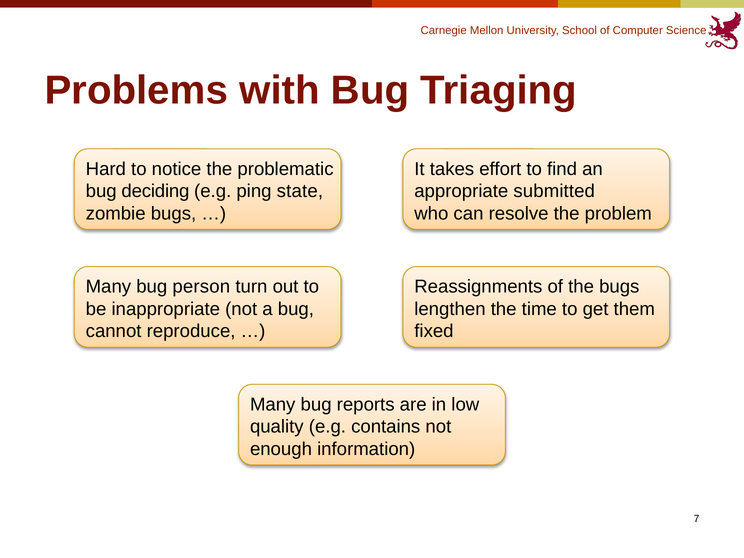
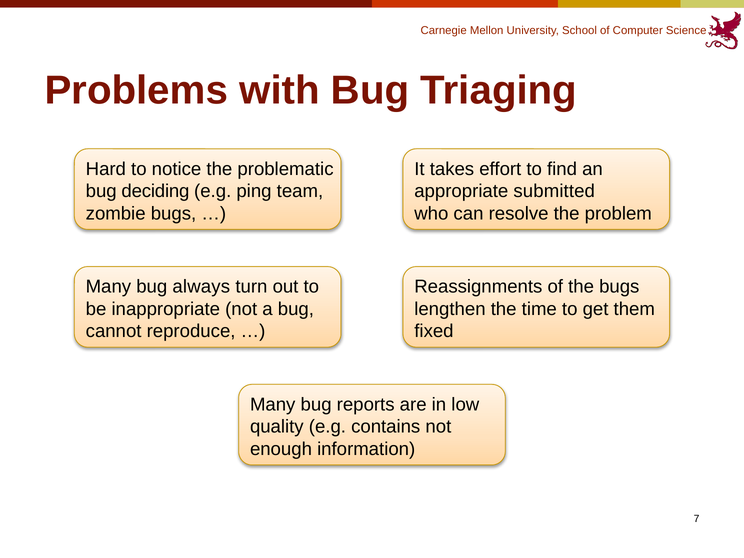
state: state -> team
person: person -> always
